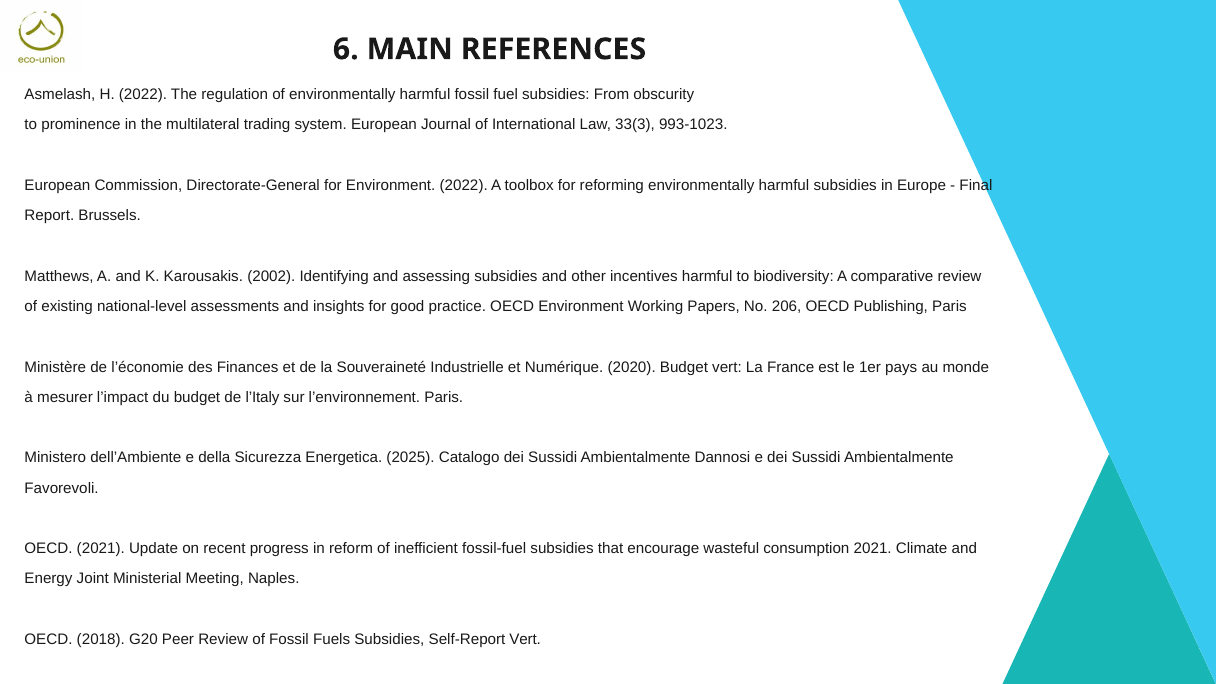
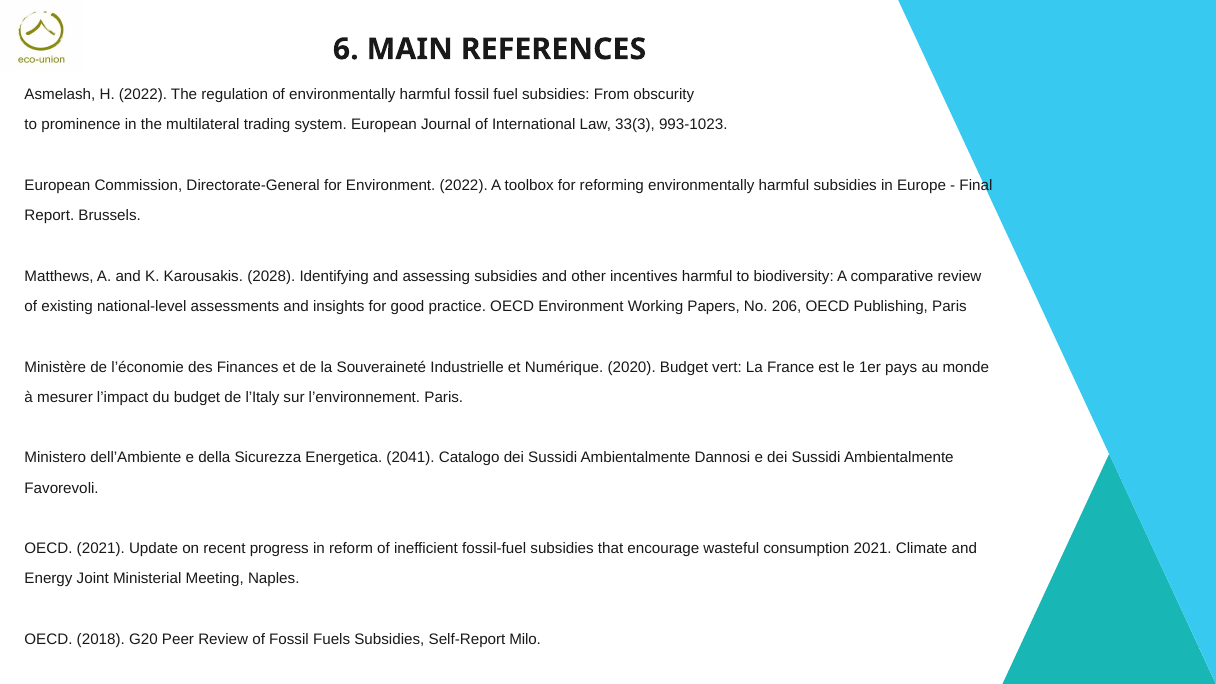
2002: 2002 -> 2028
2025: 2025 -> 2041
Self-Report Vert: Vert -> Milo
